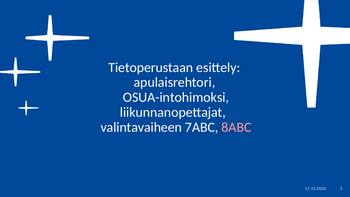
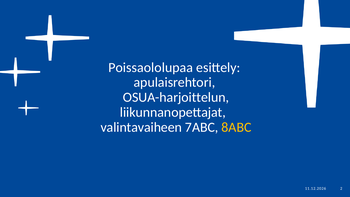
Tietoperustaan: Tietoperustaan -> Poissaololupaa
OSUA-intohimoksi: OSUA-intohimoksi -> OSUA-harjoittelun
8ABC colour: pink -> yellow
